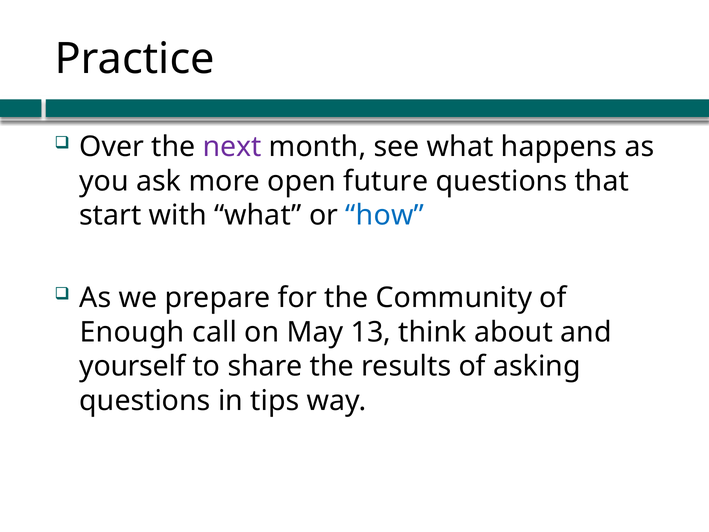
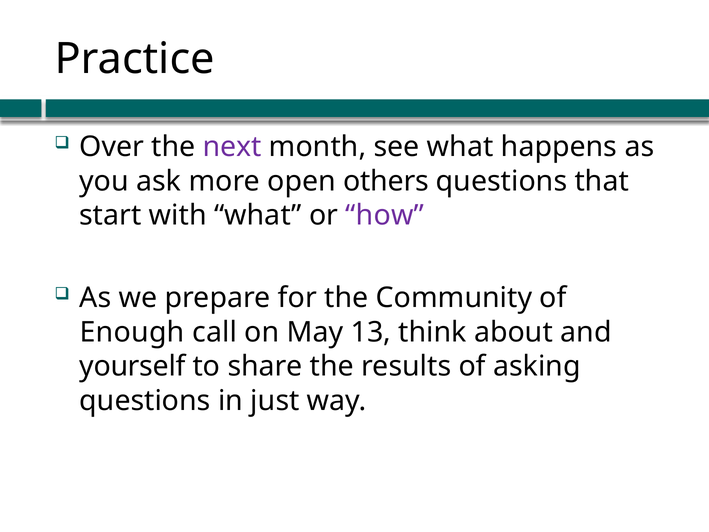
future: future -> others
how colour: blue -> purple
tips: tips -> just
